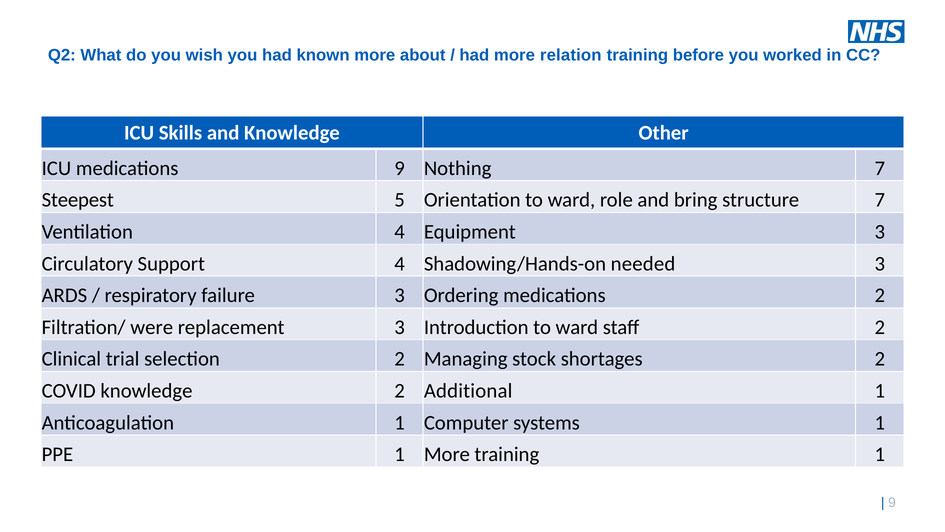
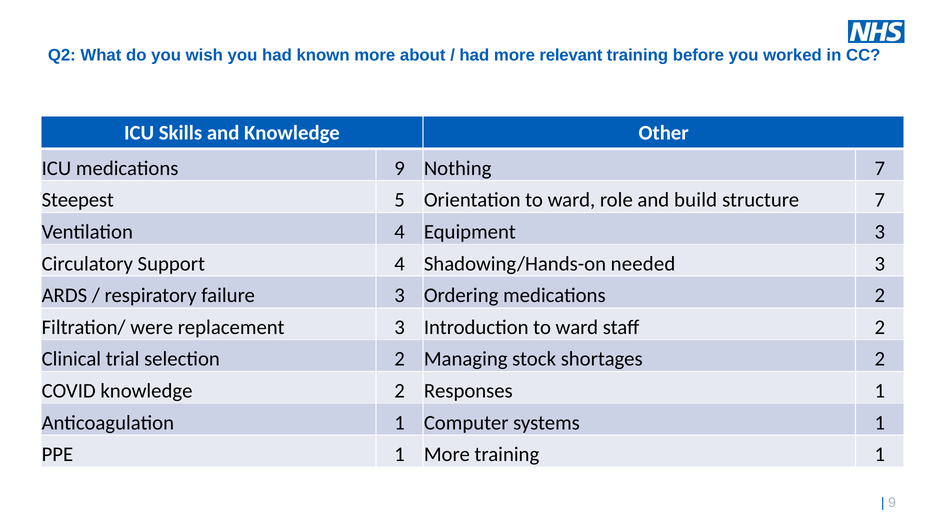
relation: relation -> relevant
bring: bring -> build
Additional: Additional -> Responses
